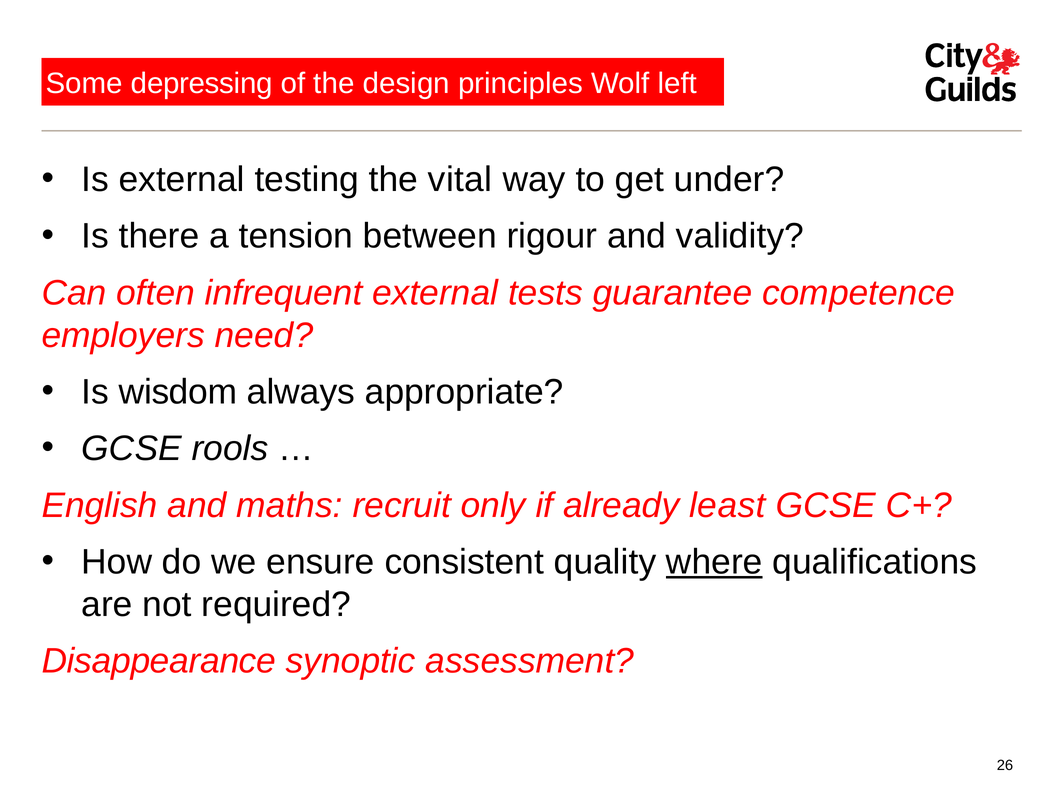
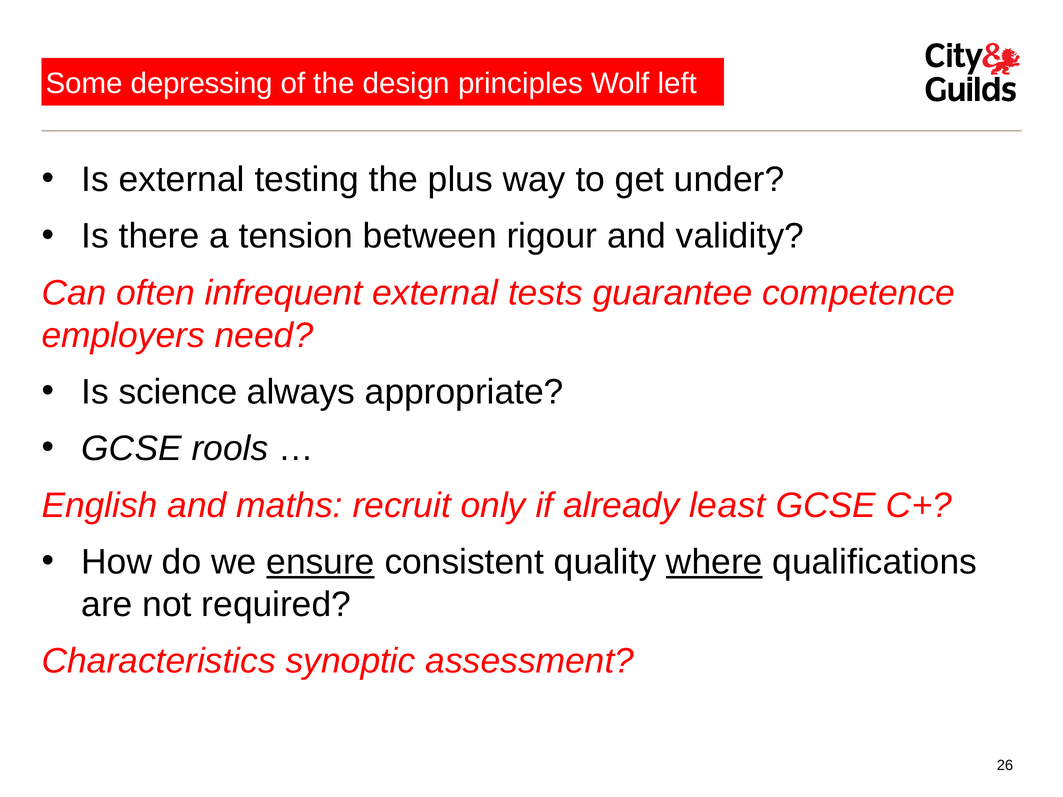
vital: vital -> plus
wisdom: wisdom -> science
ensure underline: none -> present
Disappearance: Disappearance -> Characteristics
